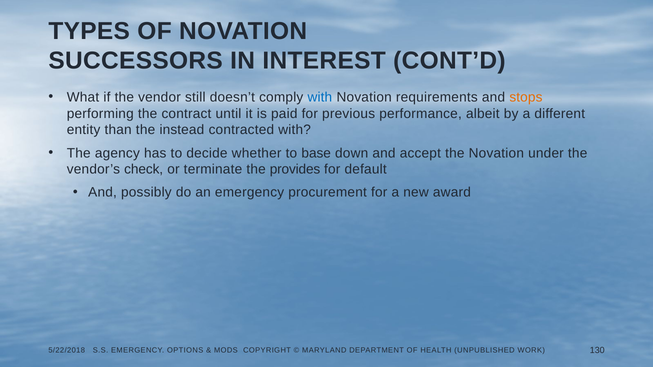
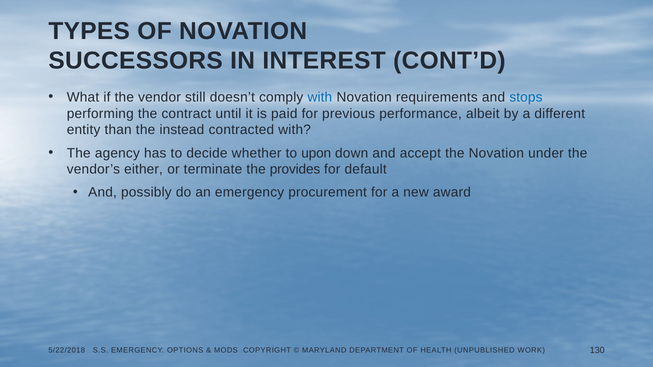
stops colour: orange -> blue
base: base -> upon
check: check -> either
